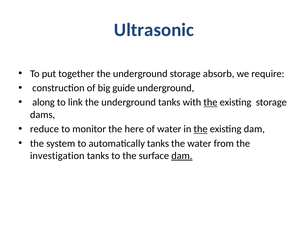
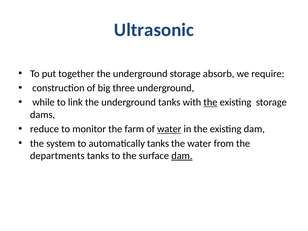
guide: guide -> three
along: along -> while
here: here -> farm
water at (169, 129) underline: none -> present
the at (201, 129) underline: present -> none
investigation: investigation -> departments
